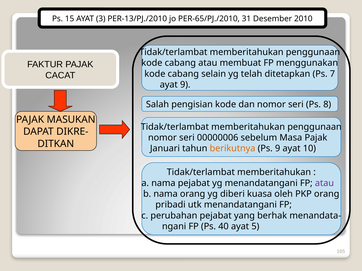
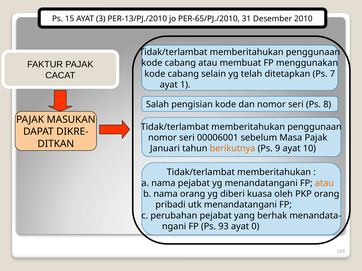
ayat 9: 9 -> 1
00000006: 00000006 -> 00006001
atau at (324, 183) colour: purple -> orange
40: 40 -> 93
5: 5 -> 0
